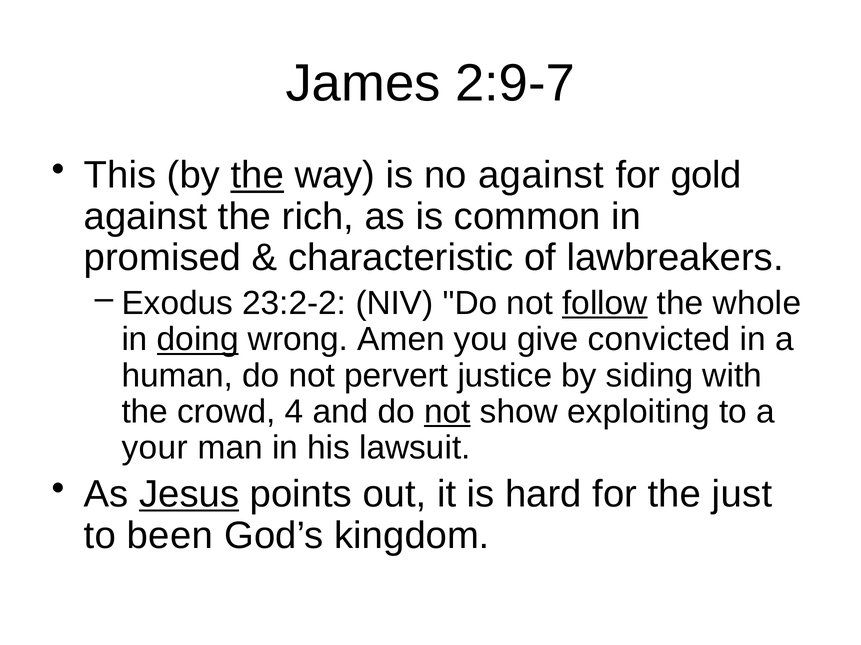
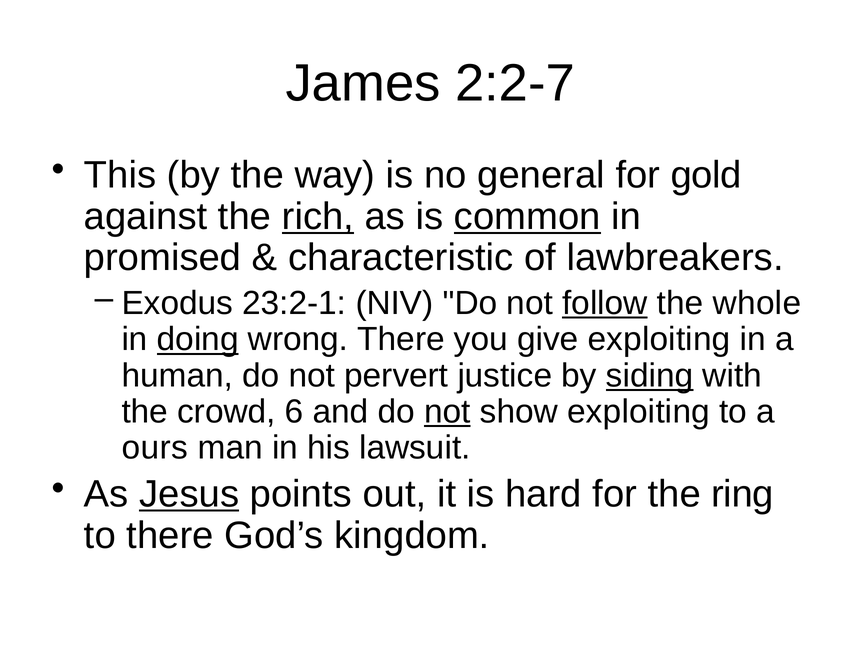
2:9-7: 2:9-7 -> 2:2-7
the at (257, 175) underline: present -> none
no against: against -> general
rich underline: none -> present
common underline: none -> present
23:2-2: 23:2-2 -> 23:2-1
wrong Amen: Amen -> There
give convicted: convicted -> exploiting
siding underline: none -> present
4: 4 -> 6
your: your -> ours
just: just -> ring
to been: been -> there
